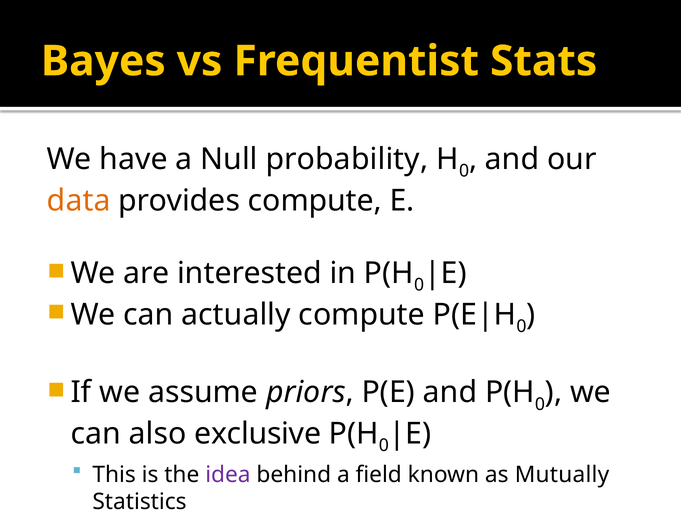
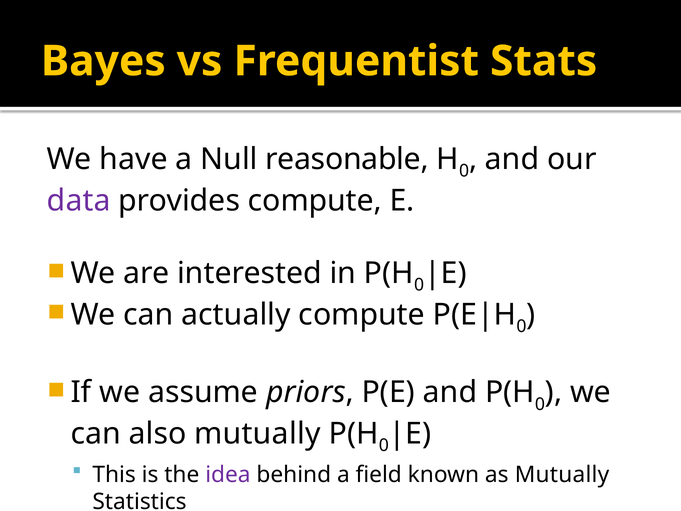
probability: probability -> reasonable
data colour: orange -> purple
also exclusive: exclusive -> mutually
